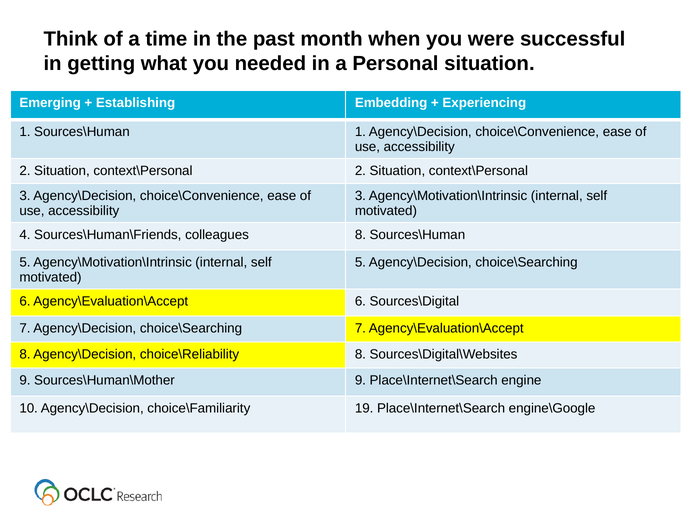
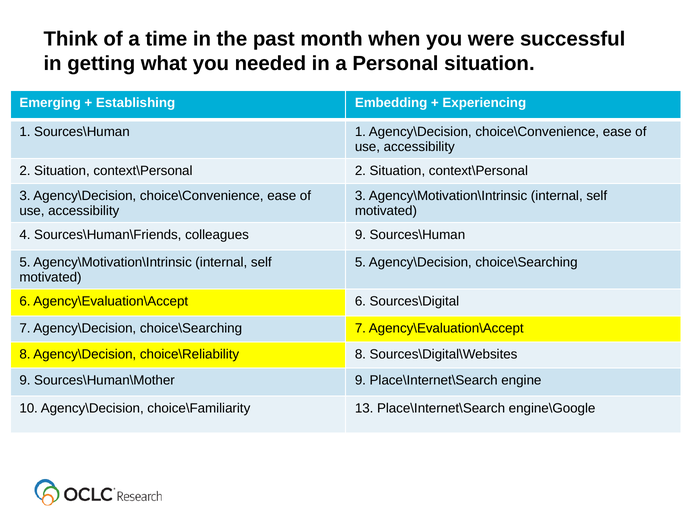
colleagues 8: 8 -> 9
19: 19 -> 13
